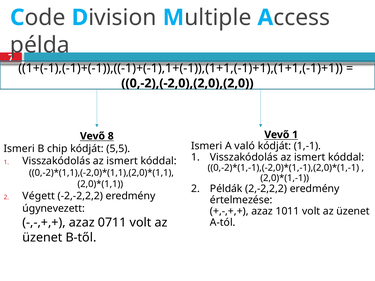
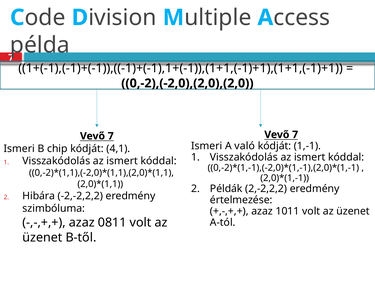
1 at (295, 135): 1 -> 7
8 at (111, 136): 8 -> 7
5,5: 5,5 -> 4,1
Végett: Végett -> Hibára
úgynevezett: úgynevezett -> szimbóluma
0711: 0711 -> 0811
